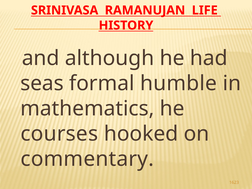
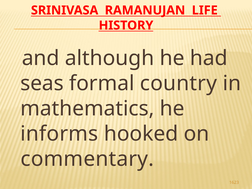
humble: humble -> country
courses: courses -> informs
